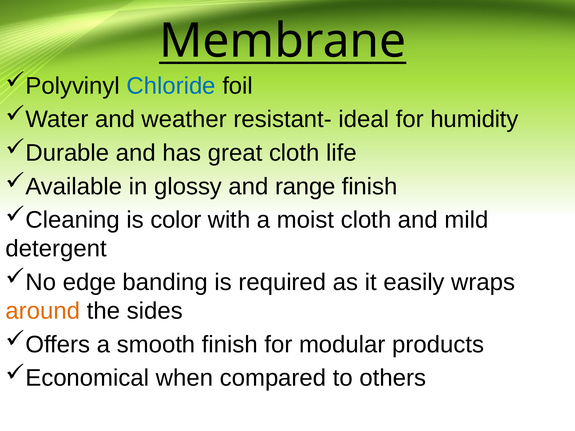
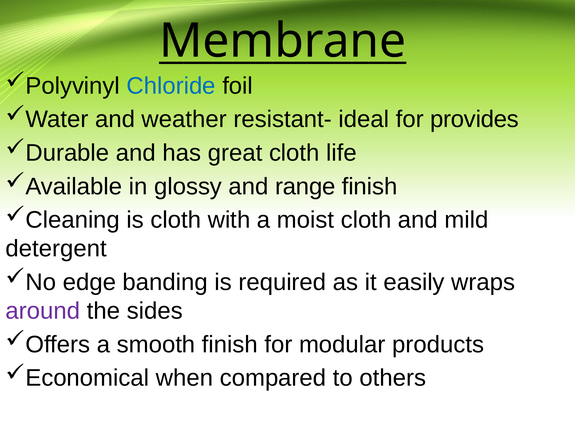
humidity: humidity -> provides
is color: color -> cloth
around colour: orange -> purple
